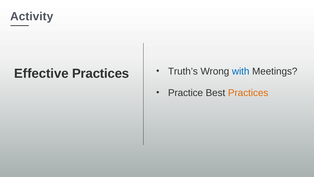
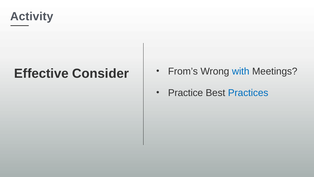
Effective Practices: Practices -> Consider
Truth’s: Truth’s -> From’s
Practices at (248, 93) colour: orange -> blue
